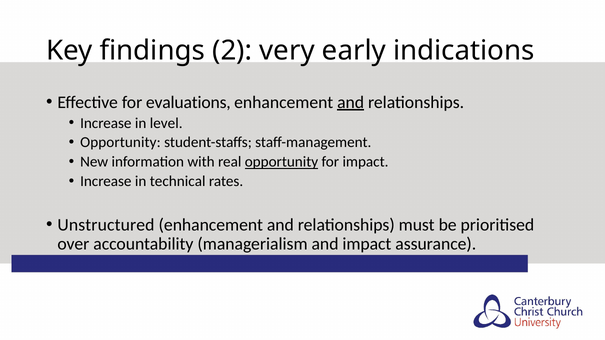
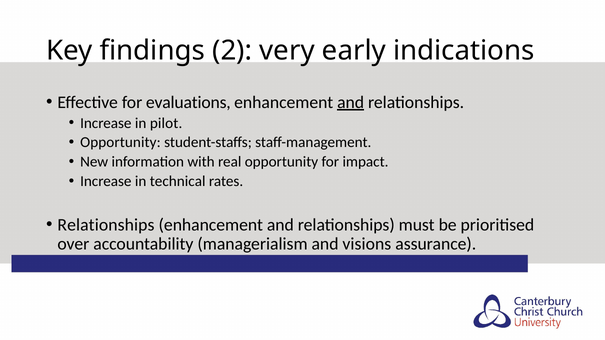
level: level -> pilot
opportunity at (281, 162) underline: present -> none
Unstructured at (106, 225): Unstructured -> Relationships
and impact: impact -> visions
